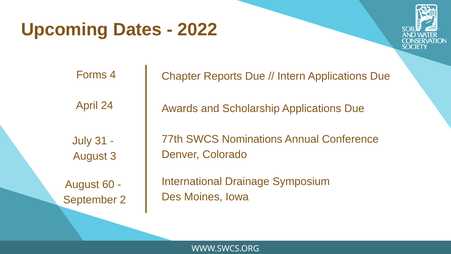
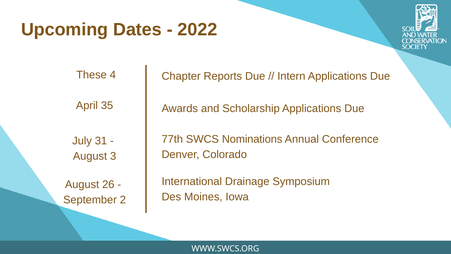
Forms: Forms -> These
24: 24 -> 35
60: 60 -> 26
